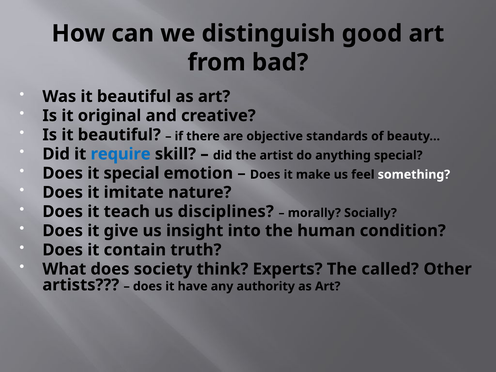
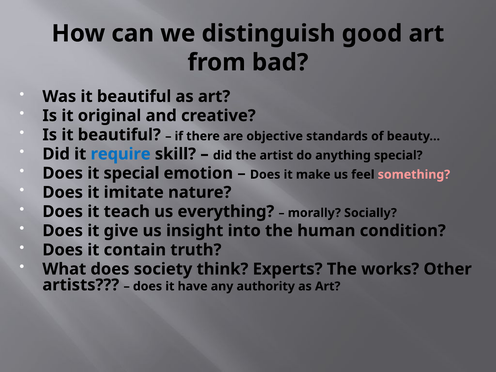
something colour: white -> pink
disciplines: disciplines -> everything
called: called -> works
